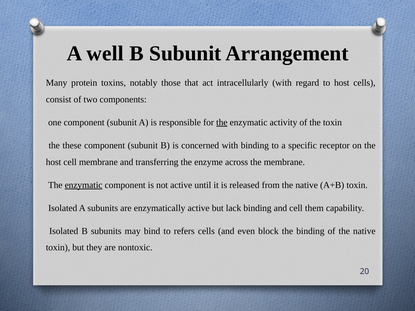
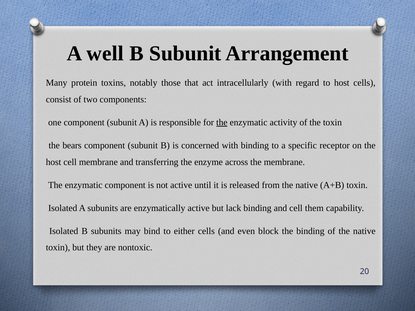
these: these -> bears
enzymatic at (84, 185) underline: present -> none
refers: refers -> either
